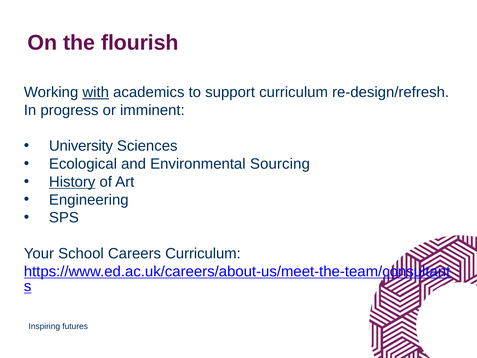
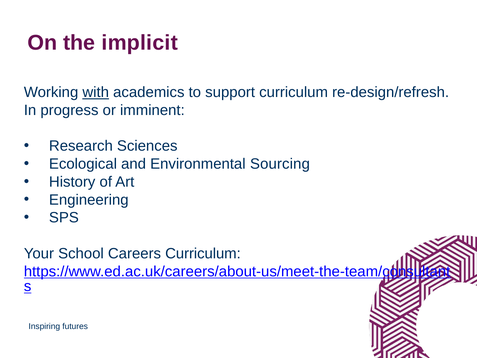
flourish: flourish -> implicit
University: University -> Research
History underline: present -> none
